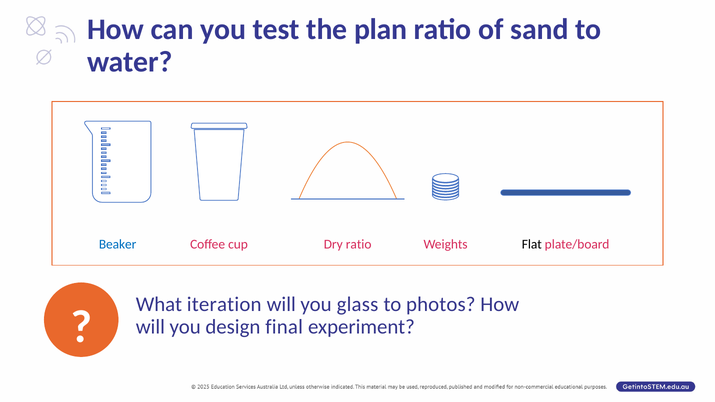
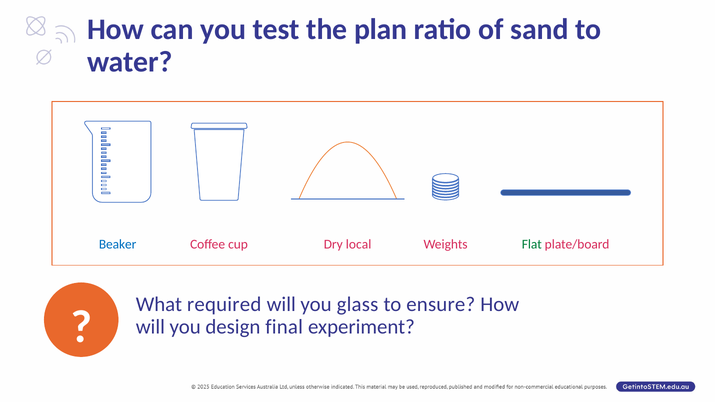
Dry ratio: ratio -> local
Flat colour: black -> green
iteration: iteration -> required
photos: photos -> ensure
